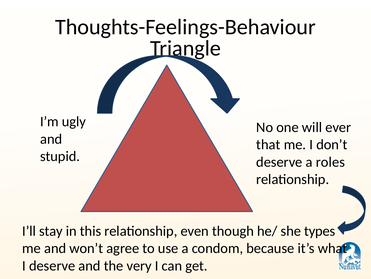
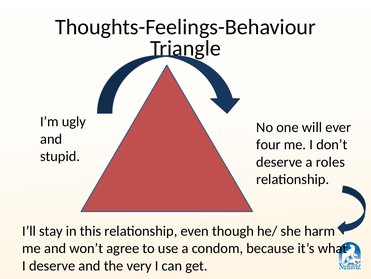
that: that -> four
types: types -> harm
